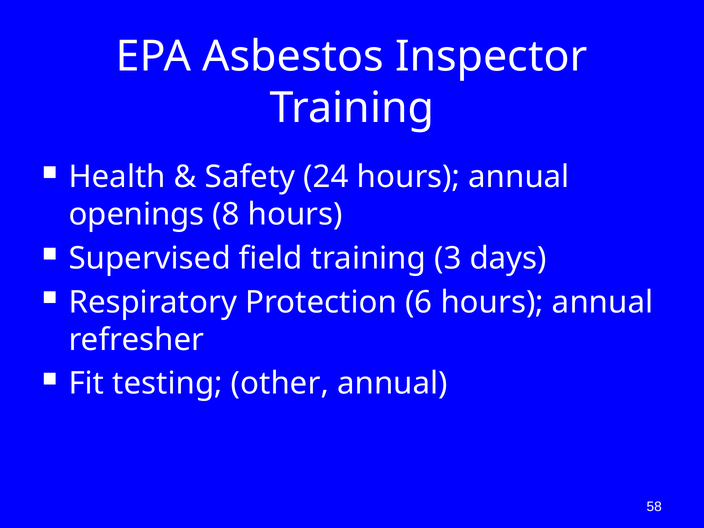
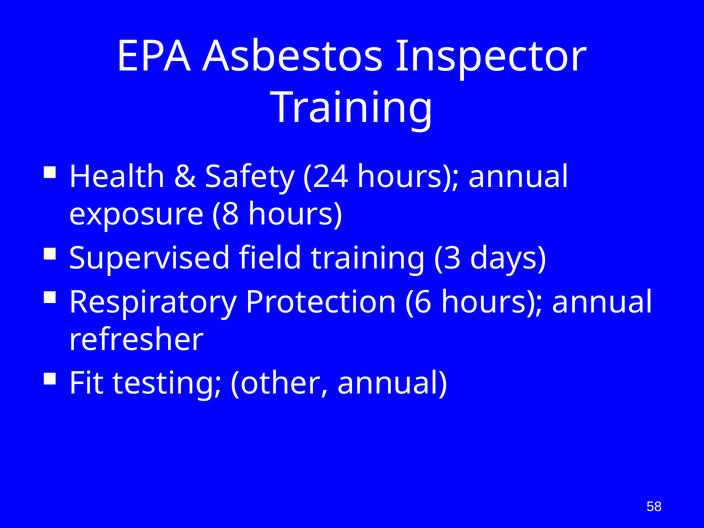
openings: openings -> exposure
